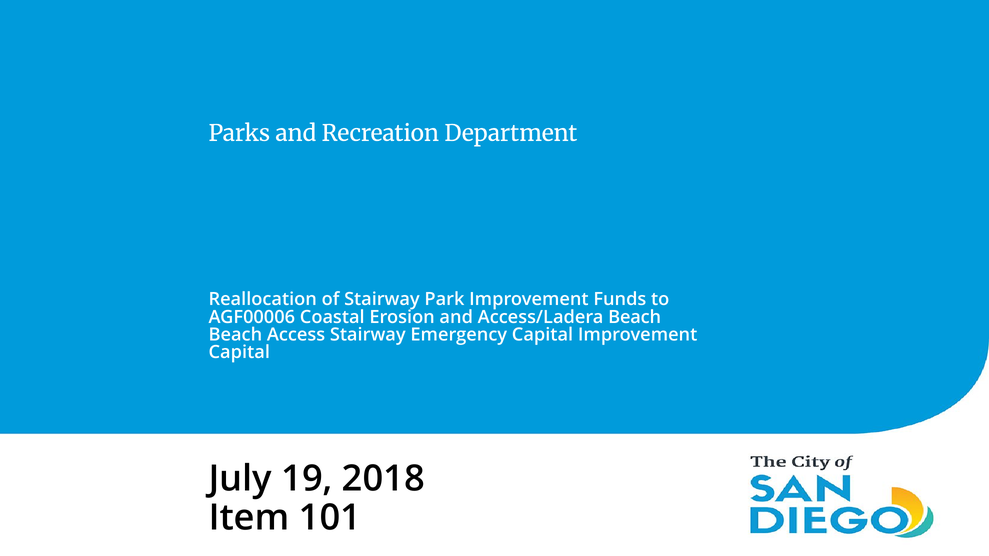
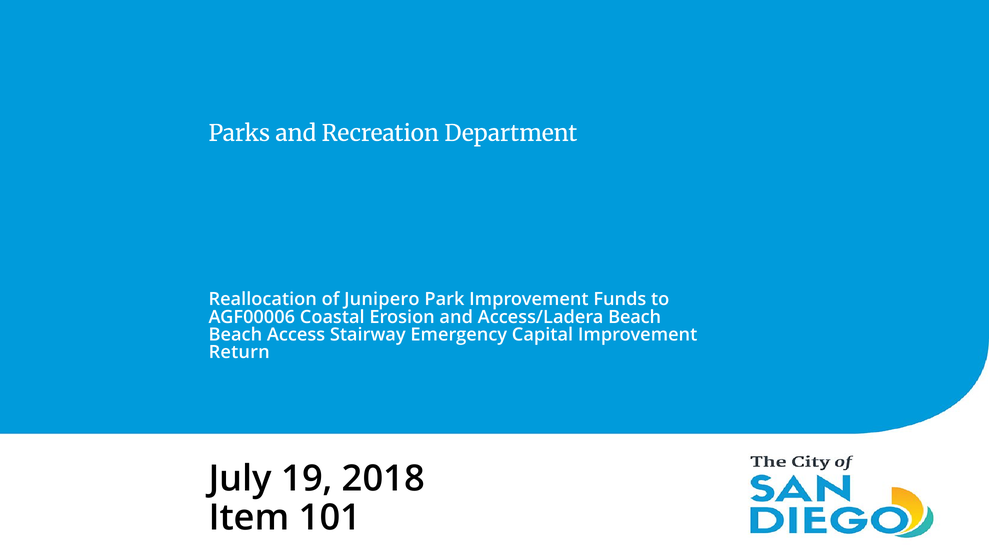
of Stairway: Stairway -> Junipero
Capital at (239, 353): Capital -> Return
